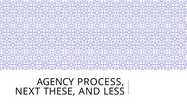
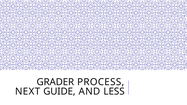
AGENCY: AGENCY -> GRADER
THESE: THESE -> GUIDE
